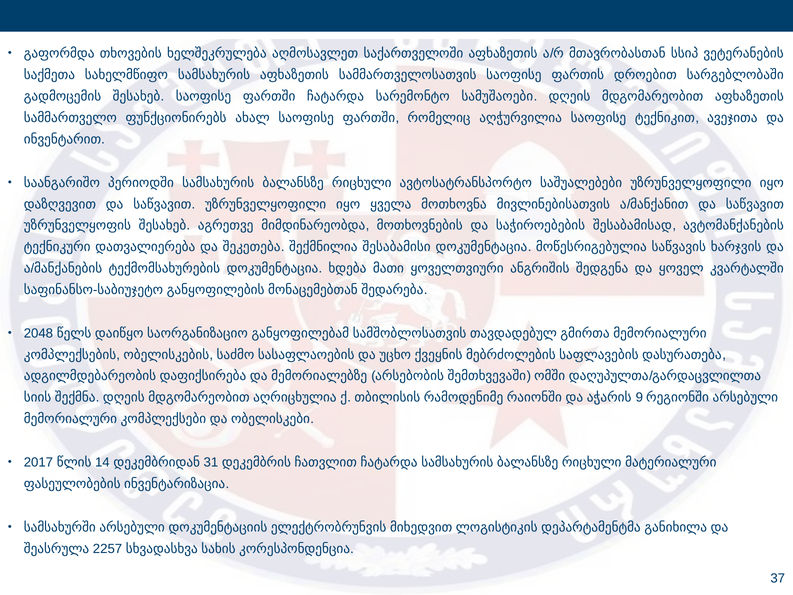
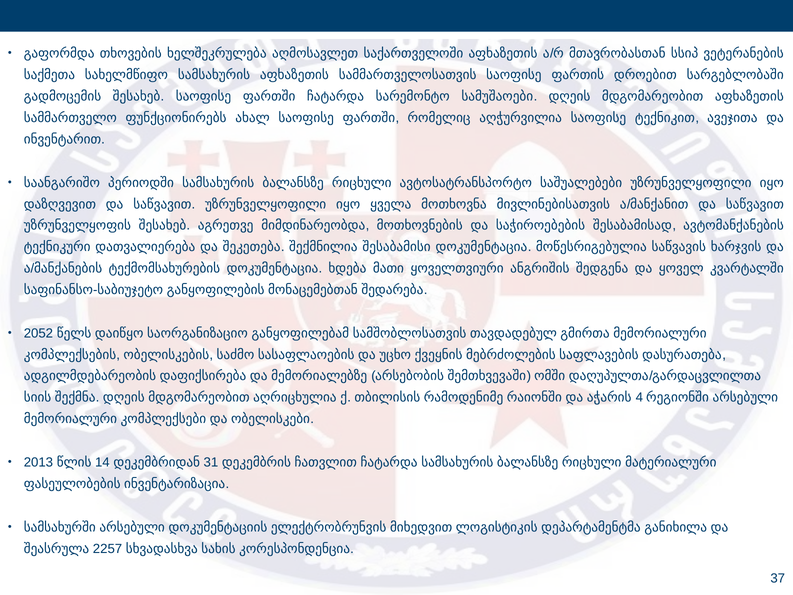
2048: 2048 -> 2052
9: 9 -> 4
2017: 2017 -> 2013
